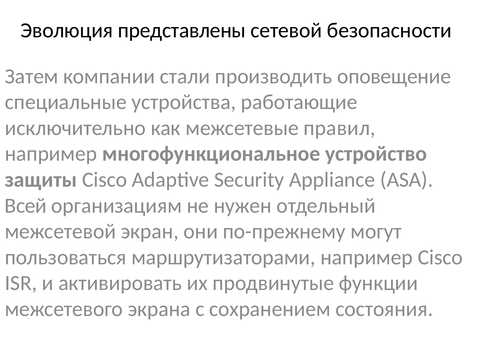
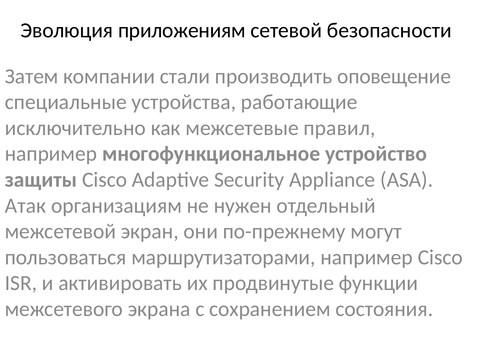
представлены: представлены -> приложениям
Всей: Всей -> Атак
